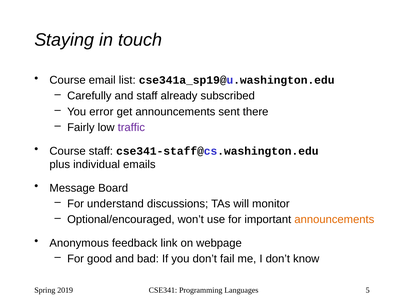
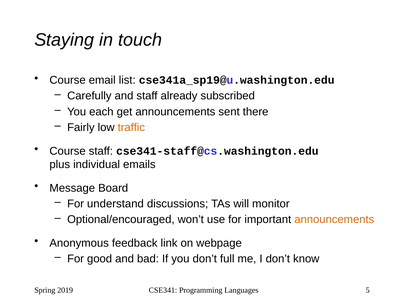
error: error -> each
traffic colour: purple -> orange
fail: fail -> full
